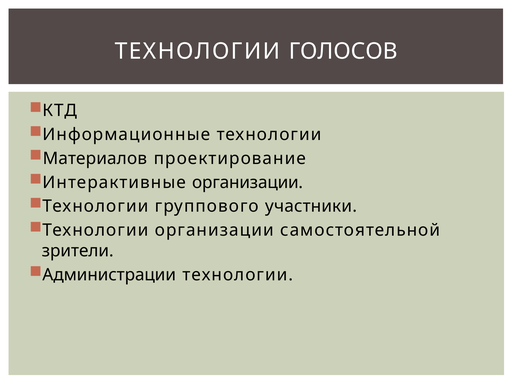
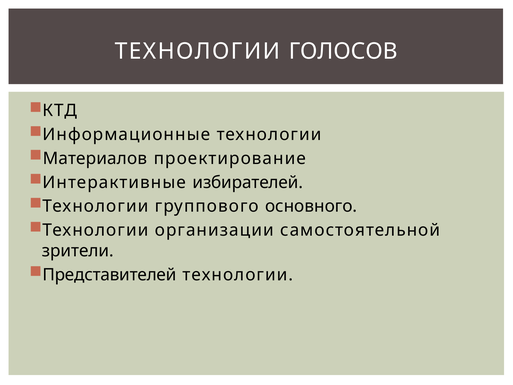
Интерактивные организации: организации -> избирателей
участники: участники -> основного
Администрации: Администрации -> Представителей
